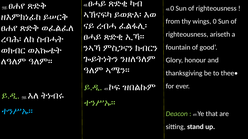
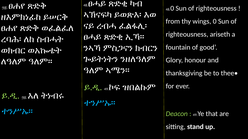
ተንሥኡ። at (100, 103) colour: light green -> light blue
